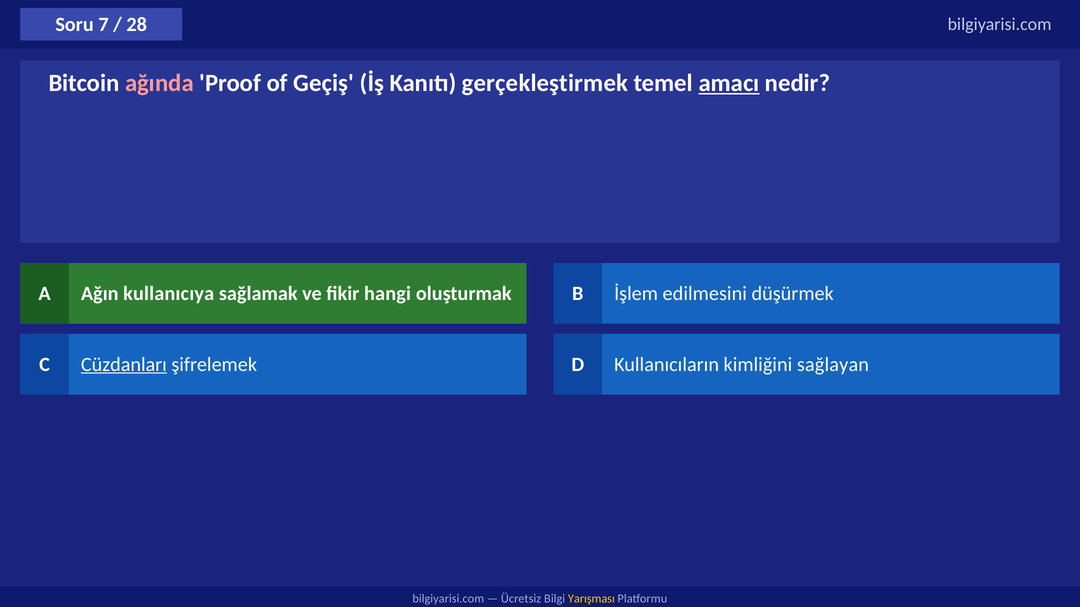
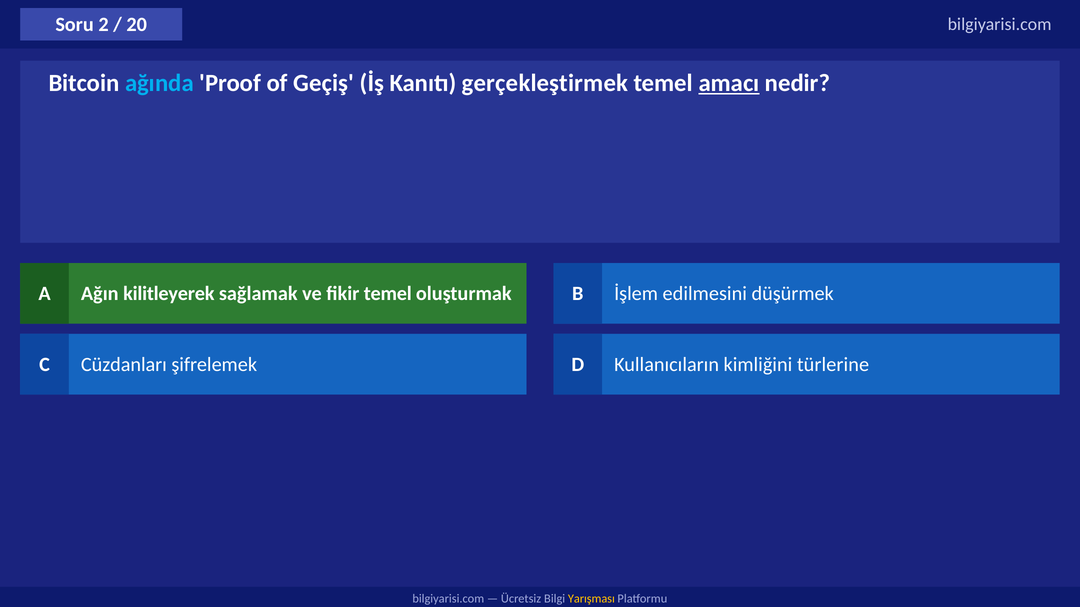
7: 7 -> 2
28: 28 -> 20
ağında colour: pink -> light blue
kullanıcıya: kullanıcıya -> kilitleyerek
fikir hangi: hangi -> temel
Cüzdanları underline: present -> none
sağlayan: sağlayan -> türlerine
